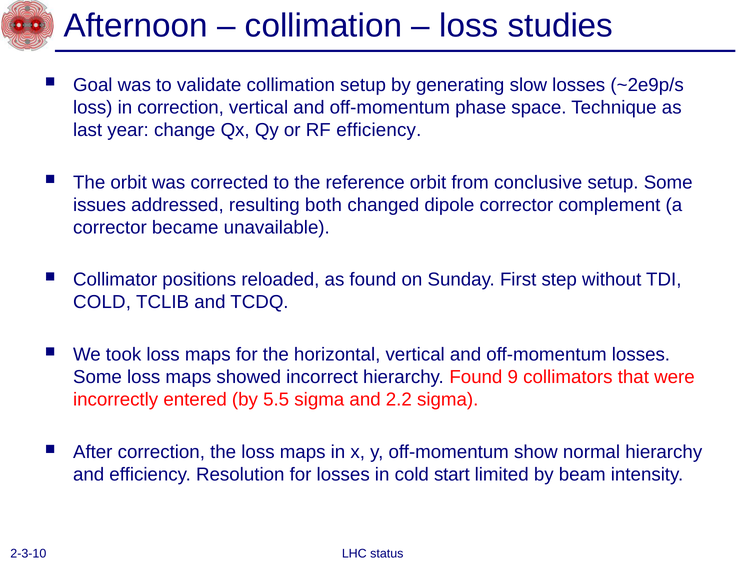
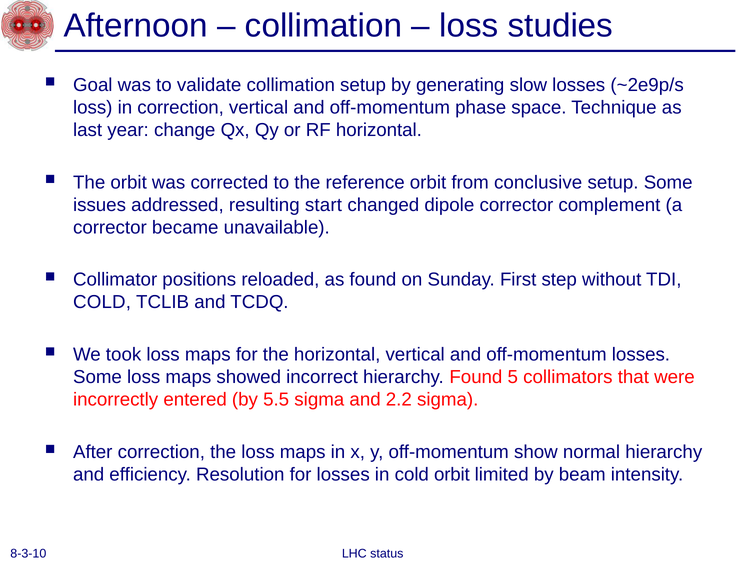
RF efficiency: efficiency -> horizontal
both: both -> start
9: 9 -> 5
cold start: start -> orbit
2-3-10: 2-3-10 -> 8-3-10
